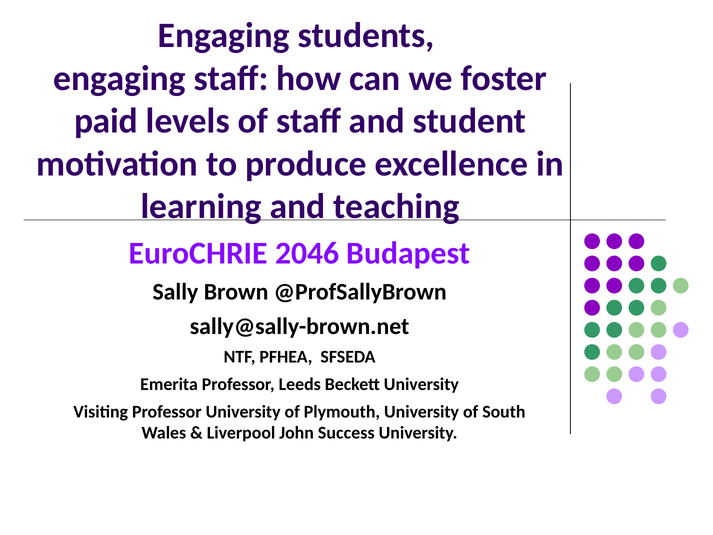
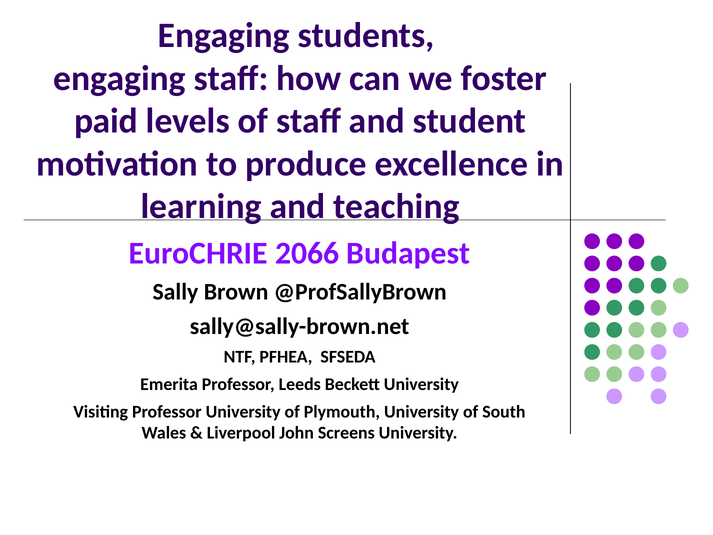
2046: 2046 -> 2066
Success: Success -> Screens
